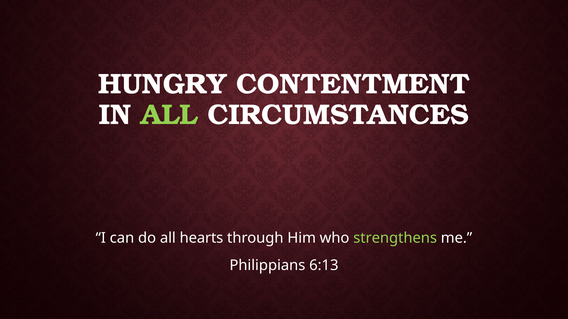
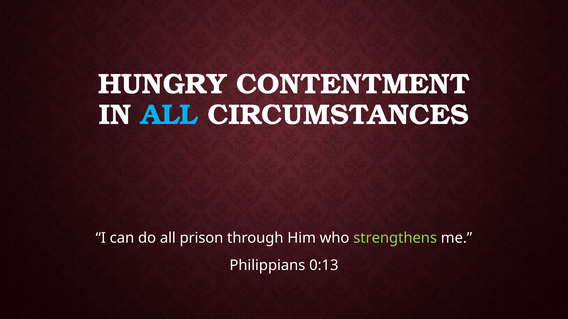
ALL at (169, 115) colour: light green -> light blue
hearts: hearts -> prison
6:13: 6:13 -> 0:13
